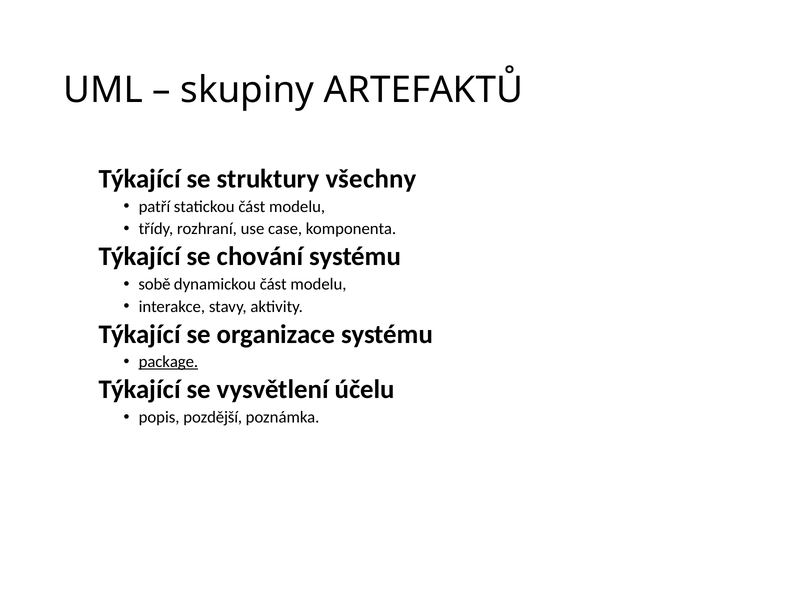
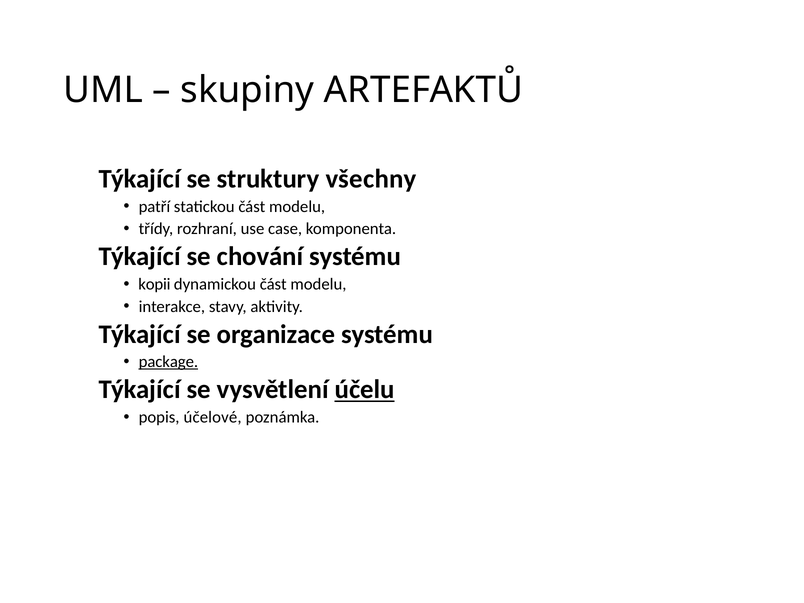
sobě: sobě -> kopii
účelu underline: none -> present
pozdější: pozdější -> účelové
